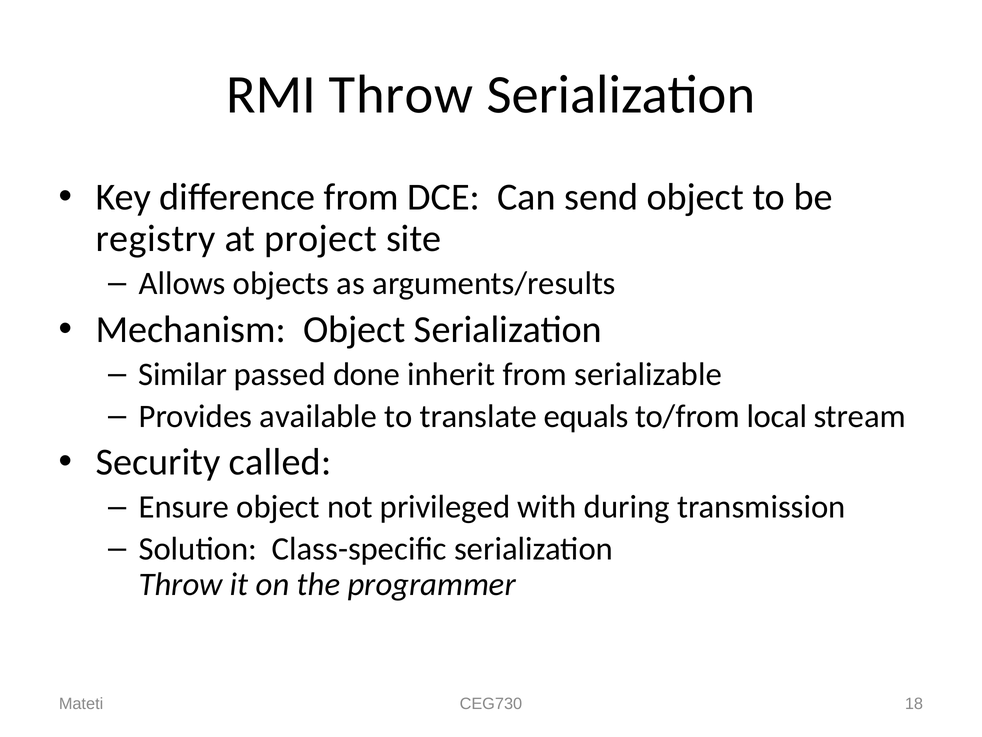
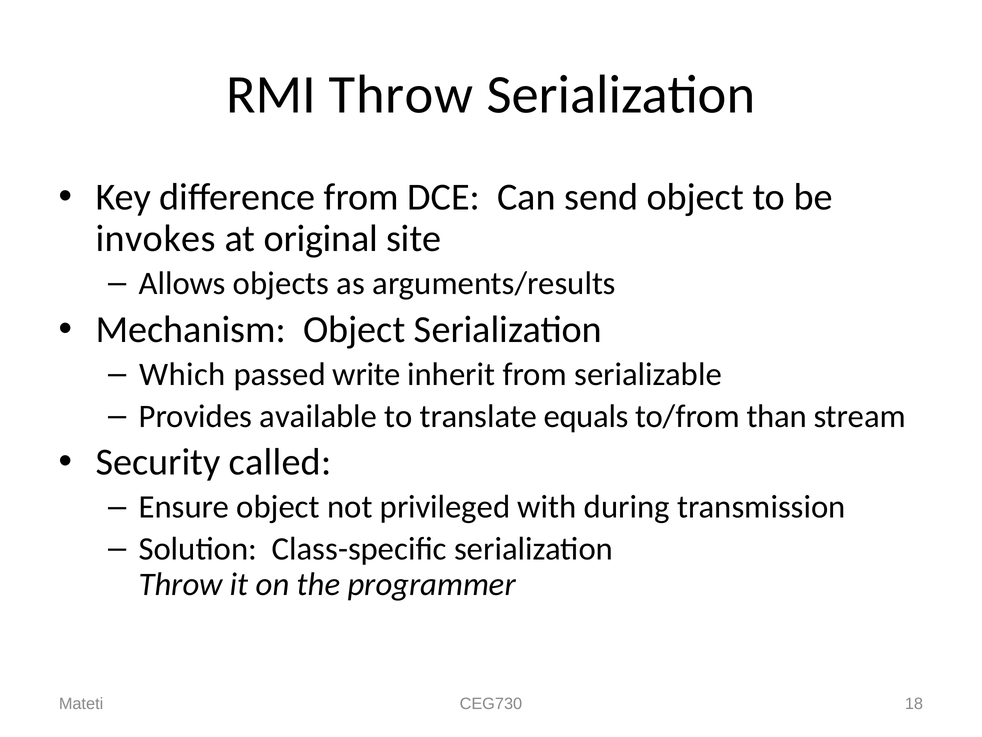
registry: registry -> invokes
project: project -> original
Similar: Similar -> Which
done: done -> write
local: local -> than
